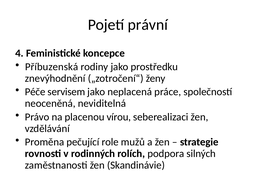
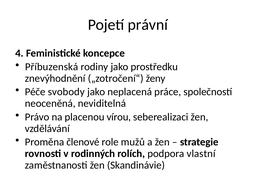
servisem: servisem -> svobody
pečující: pečující -> členové
silných: silných -> vlastní
